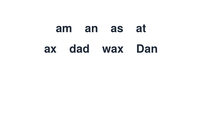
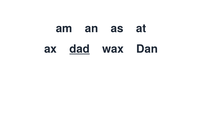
dad underline: none -> present
